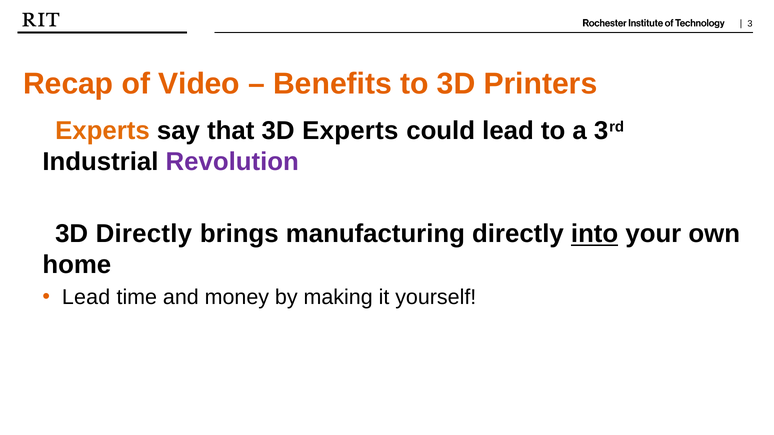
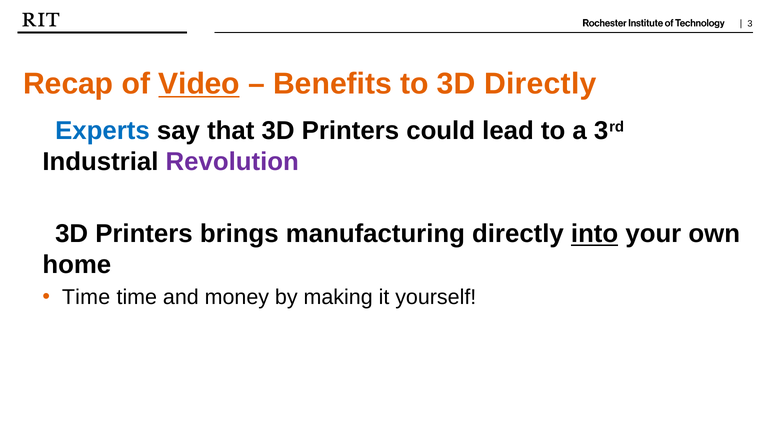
Video underline: none -> present
3D Printers: Printers -> Directly
Experts at (102, 131) colour: orange -> blue
that 3D Experts: Experts -> Printers
Directly at (144, 234): Directly -> Printers
Lead at (86, 297): Lead -> Time
